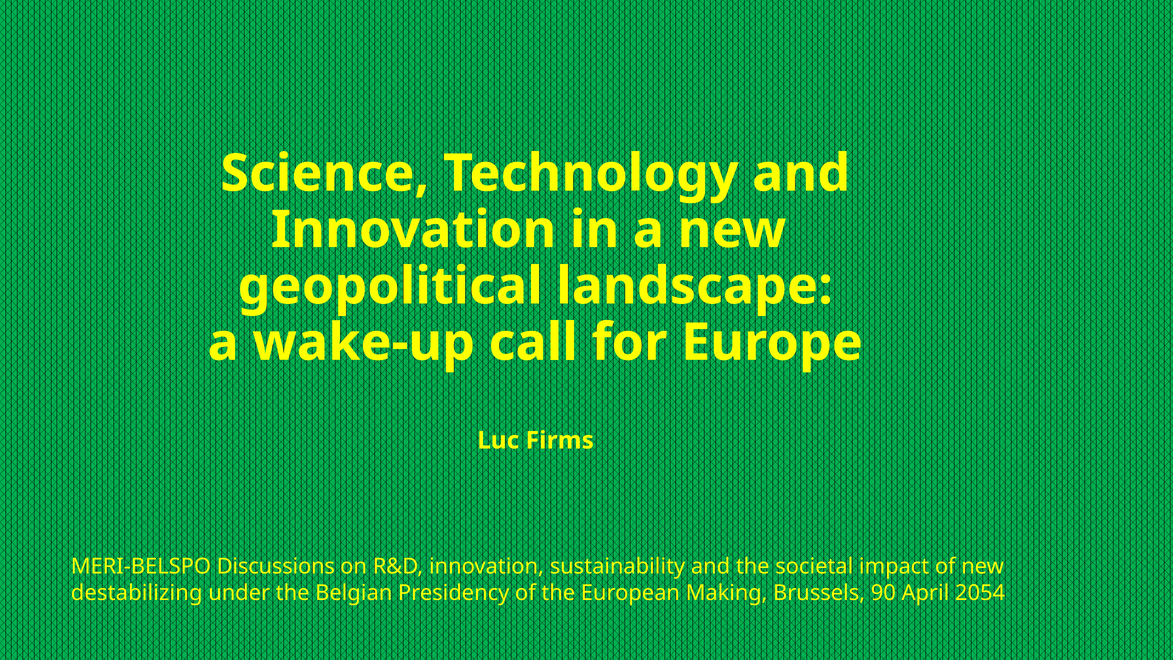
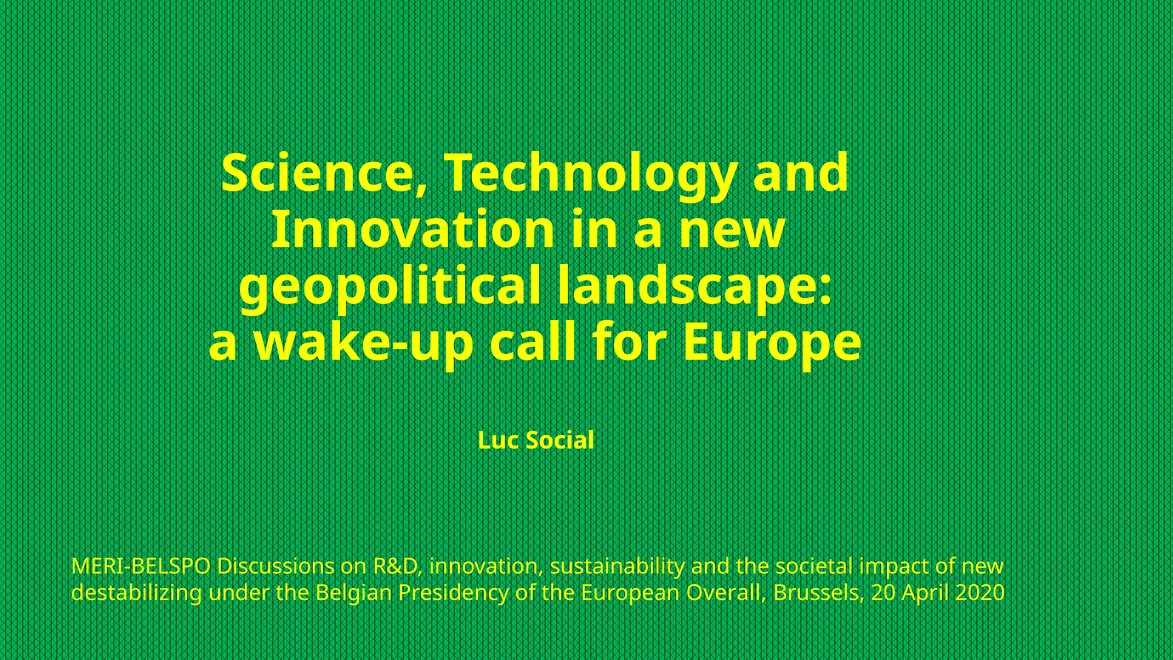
Firms: Firms -> Social
Making: Making -> Overall
90: 90 -> 20
2054: 2054 -> 2020
